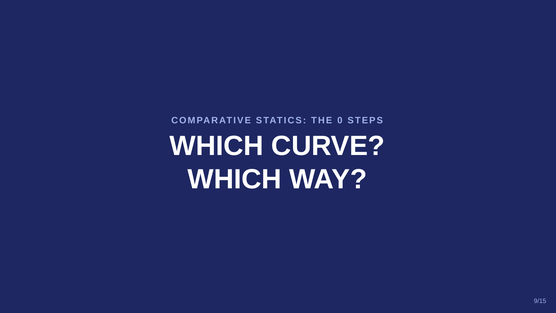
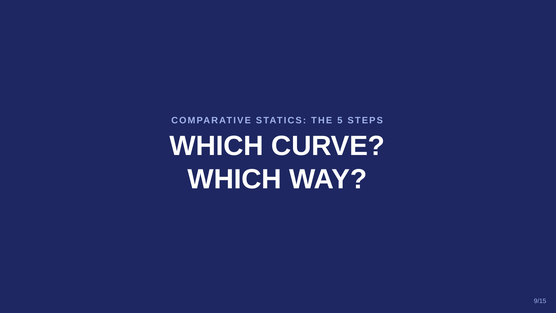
0: 0 -> 5
